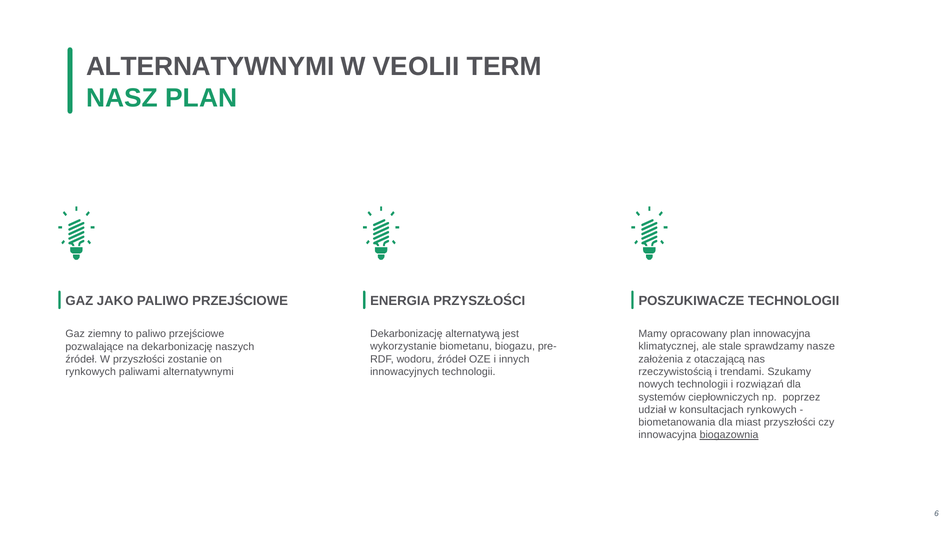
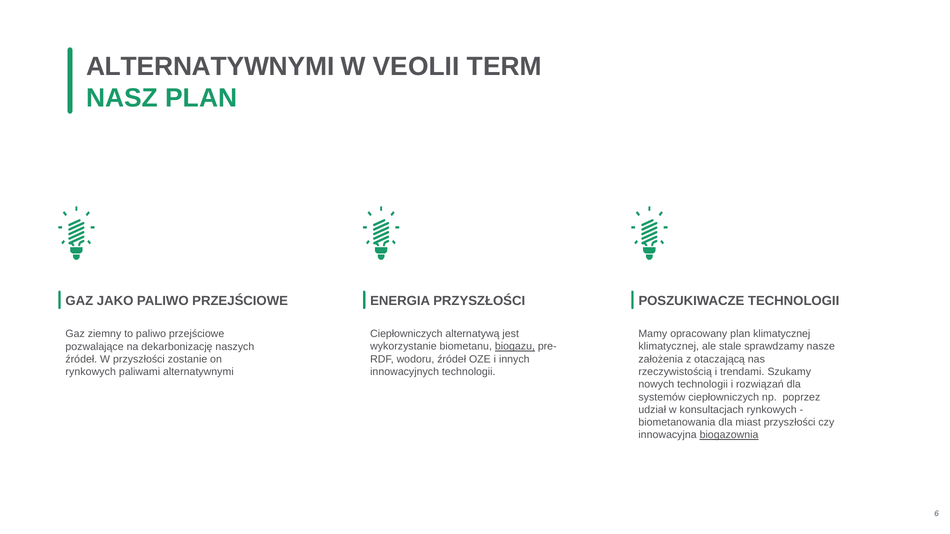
Dekarbonizację at (406, 334): Dekarbonizację -> Ciepłowniczych
plan innowacyjna: innowacyjna -> klimatycznej
biogazu underline: none -> present
